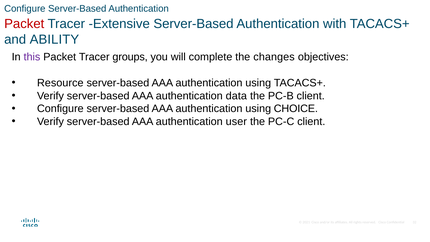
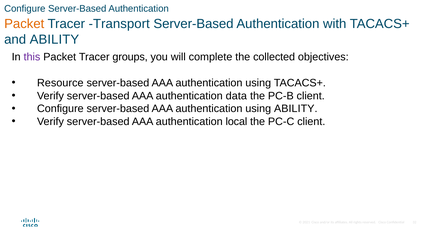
Packet at (24, 24) colour: red -> orange
Extensive: Extensive -> Transport
changes: changes -> collected
using CHOICE: CHOICE -> ABILITY
user: user -> local
